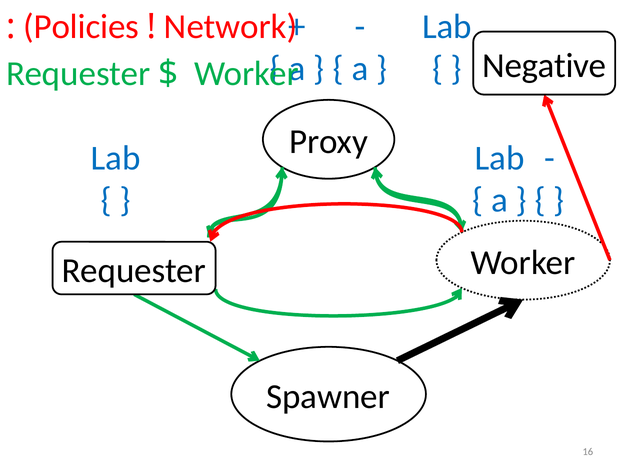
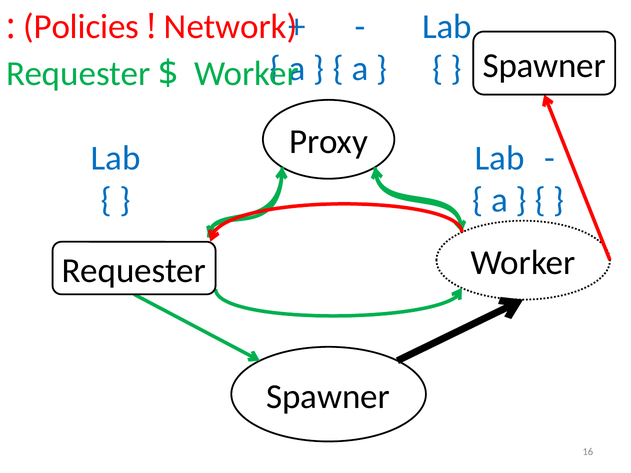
Negative at (544, 66): Negative -> Spawner
